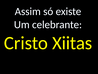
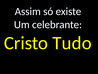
Xiitas: Xiitas -> Tudo
